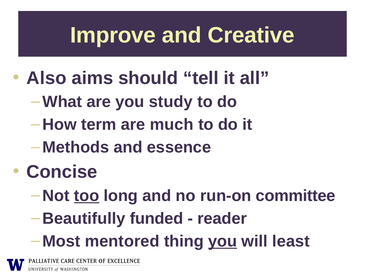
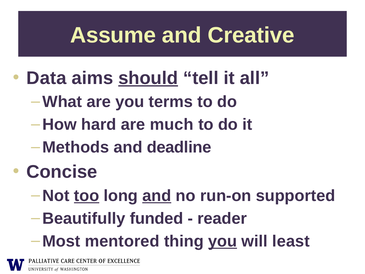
Improve: Improve -> Assume
Also: Also -> Data
should underline: none -> present
study: study -> terms
term: term -> hard
essence: essence -> deadline
and at (157, 195) underline: none -> present
committee: committee -> supported
